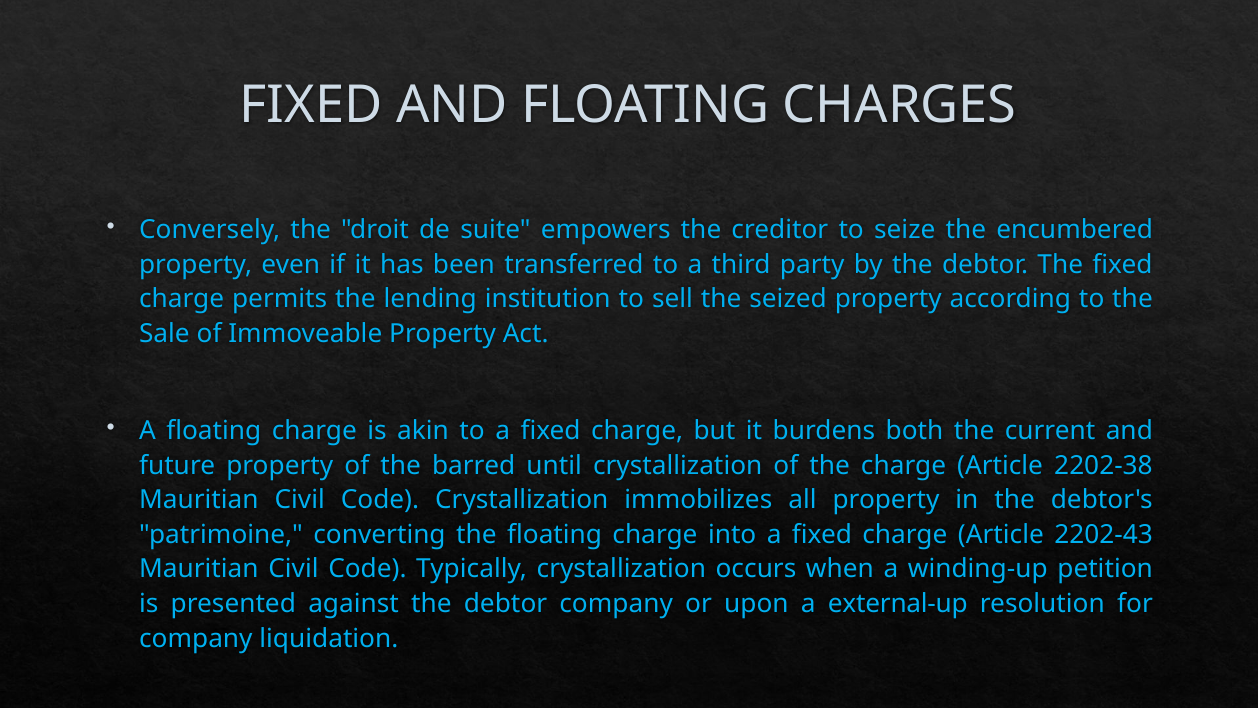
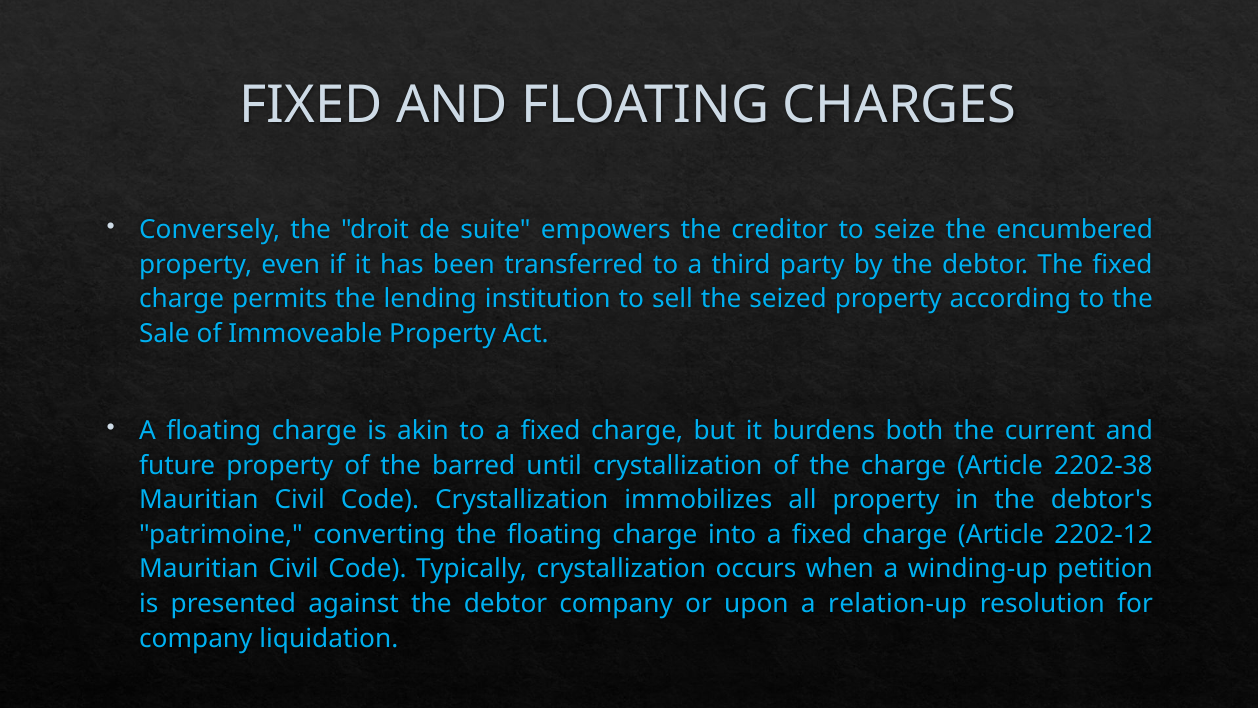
2202-43: 2202-43 -> 2202-12
external-up: external-up -> relation-up
